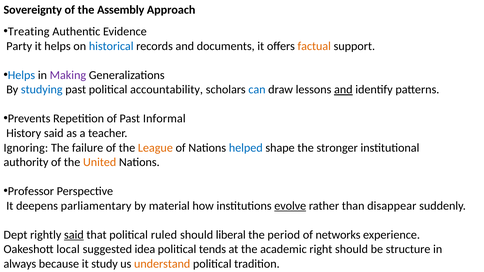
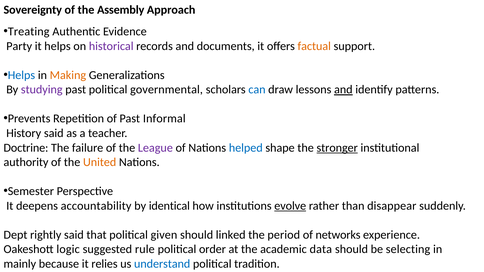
historical colour: blue -> purple
Making colour: purple -> orange
studying colour: blue -> purple
accountability: accountability -> governmental
Ignoring: Ignoring -> Doctrine
League colour: orange -> purple
stronger underline: none -> present
Professor: Professor -> Semester
parliamentary: parliamentary -> accountability
material: material -> identical
said at (74, 235) underline: present -> none
ruled: ruled -> given
liberal: liberal -> linked
local: local -> logic
idea: idea -> rule
tends: tends -> order
right: right -> data
structure: structure -> selecting
always: always -> mainly
study: study -> relies
understand colour: orange -> blue
